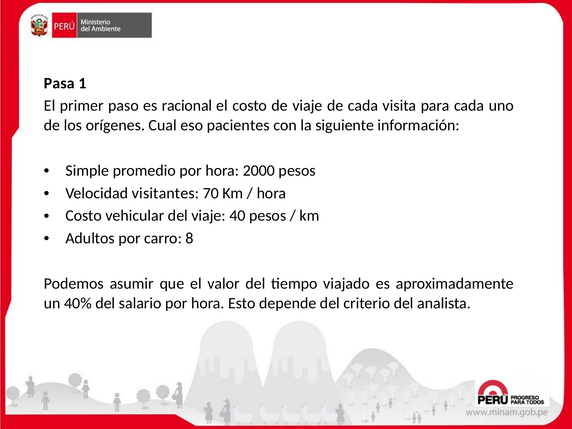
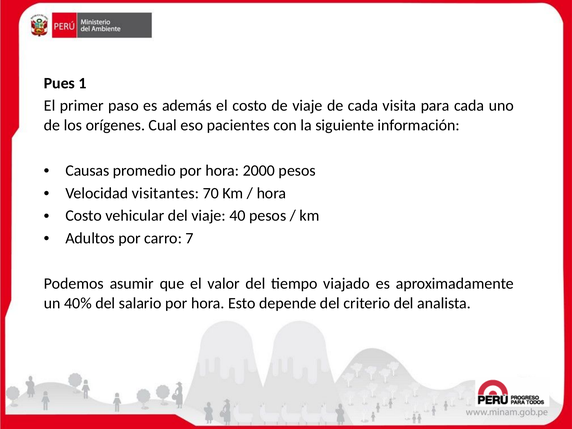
Pasa: Pasa -> Pues
racional: racional -> además
Simple: Simple -> Causas
8: 8 -> 7
